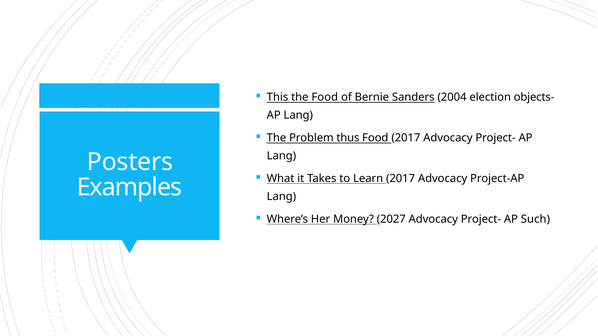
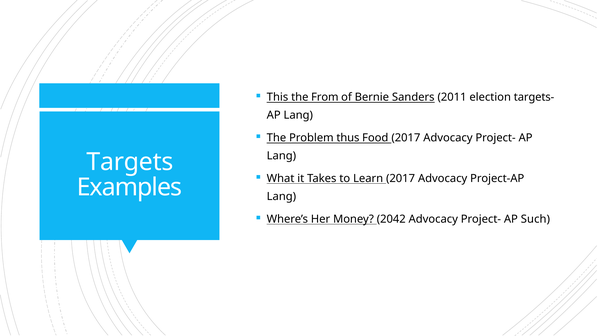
the Food: Food -> From
2004: 2004 -> 2011
objects-: objects- -> targets-
Posters: Posters -> Targets
2027: 2027 -> 2042
